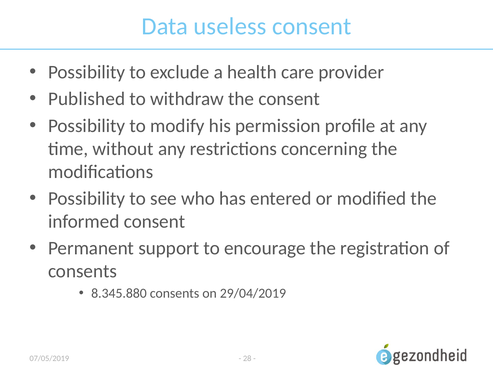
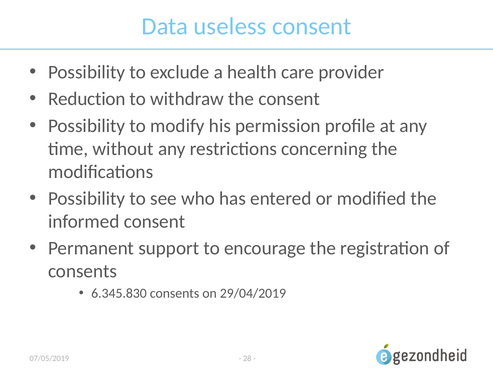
Published: Published -> Reduction
8.345.880: 8.345.880 -> 6.345.830
